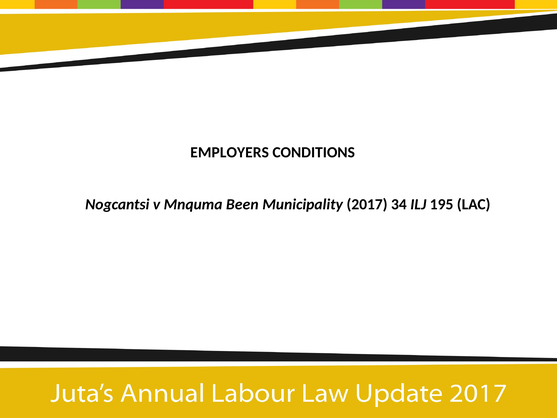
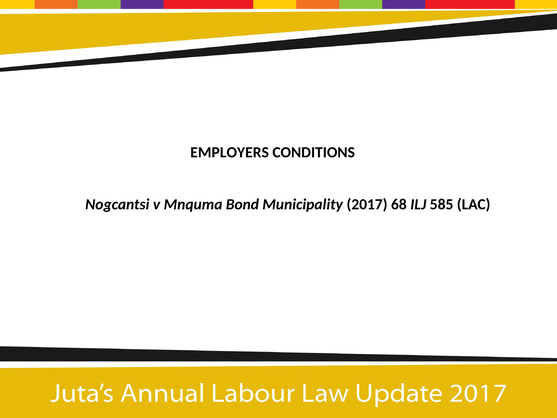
Been: Been -> Bond
34: 34 -> 68
195: 195 -> 585
